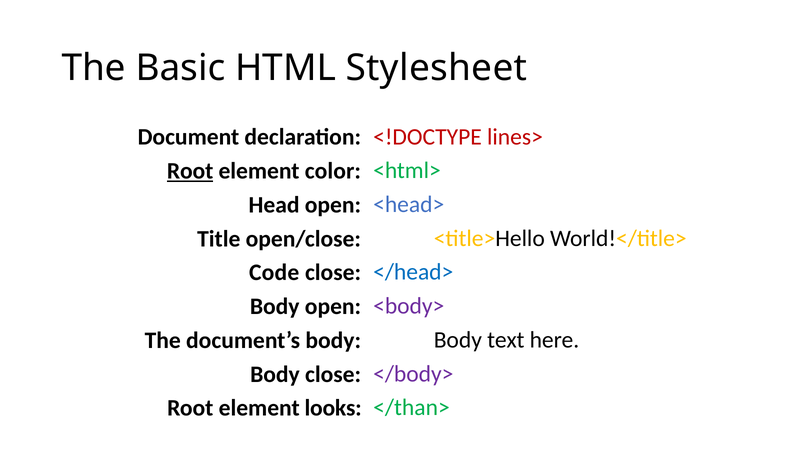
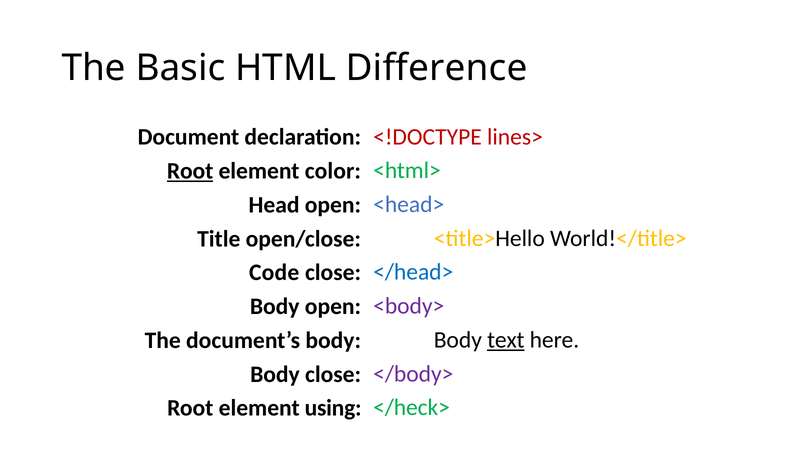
Stylesheet: Stylesheet -> Difference
text underline: none -> present
</than>: </than> -> </heck>
looks: looks -> using
